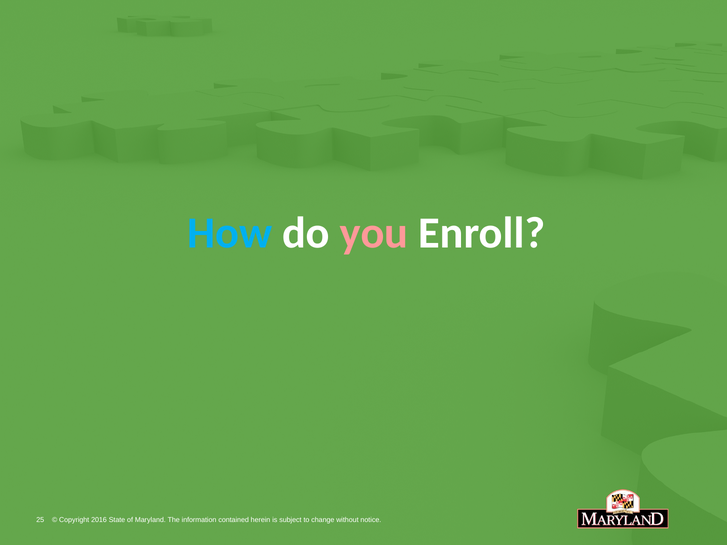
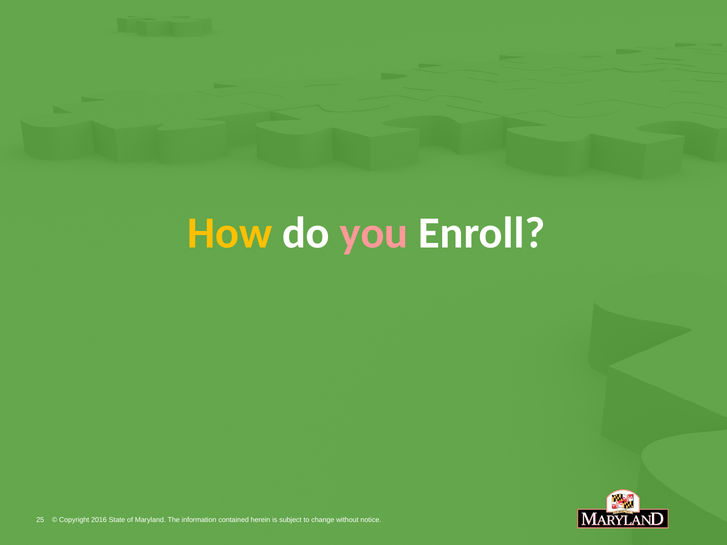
How colour: light blue -> yellow
